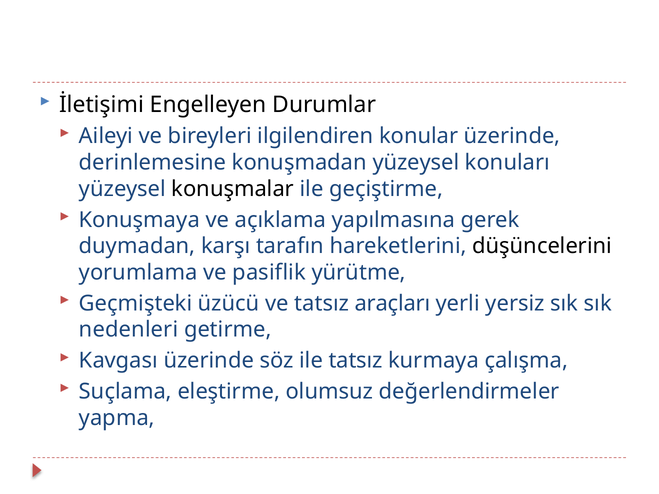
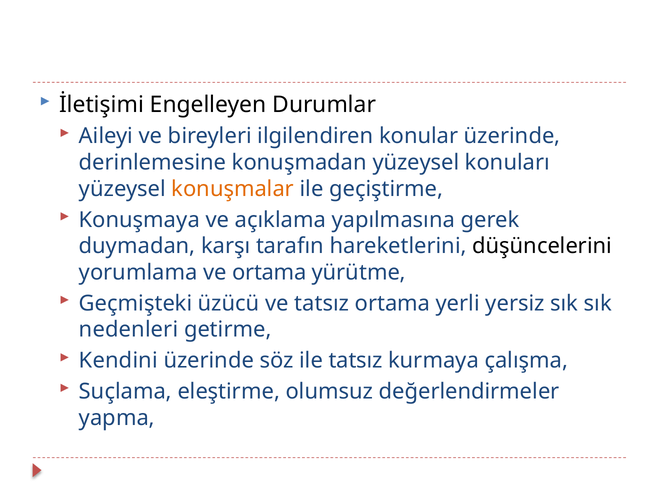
konuşmalar colour: black -> orange
ve pasiflik: pasiflik -> ortama
tatsız araçları: araçları -> ortama
Kavgası: Kavgası -> Kendini
